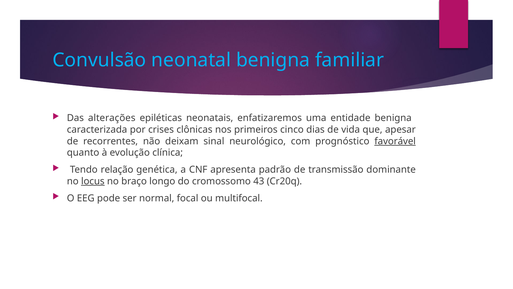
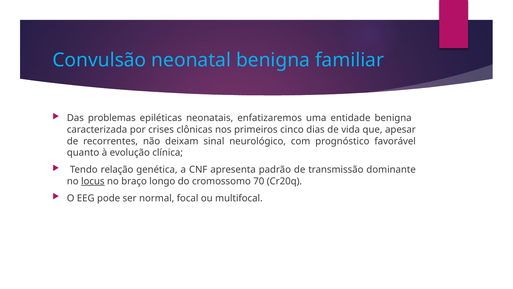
alterações: alterações -> problemas
favorável underline: present -> none
43: 43 -> 70
